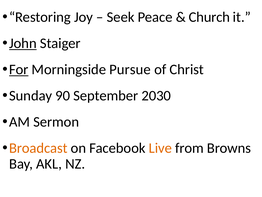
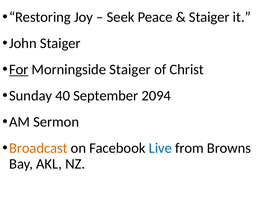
Church at (209, 17): Church -> Staiger
John underline: present -> none
Morningside Pursue: Pursue -> Staiger
90: 90 -> 40
2030: 2030 -> 2094
Live colour: orange -> blue
